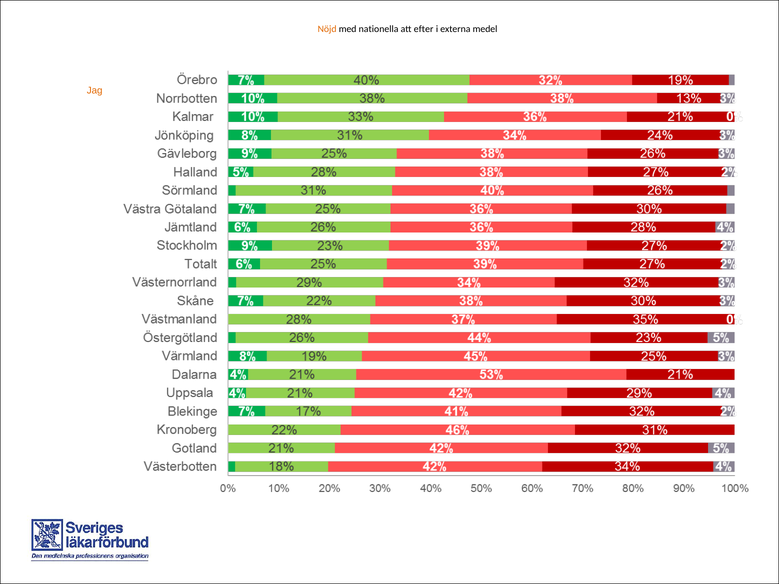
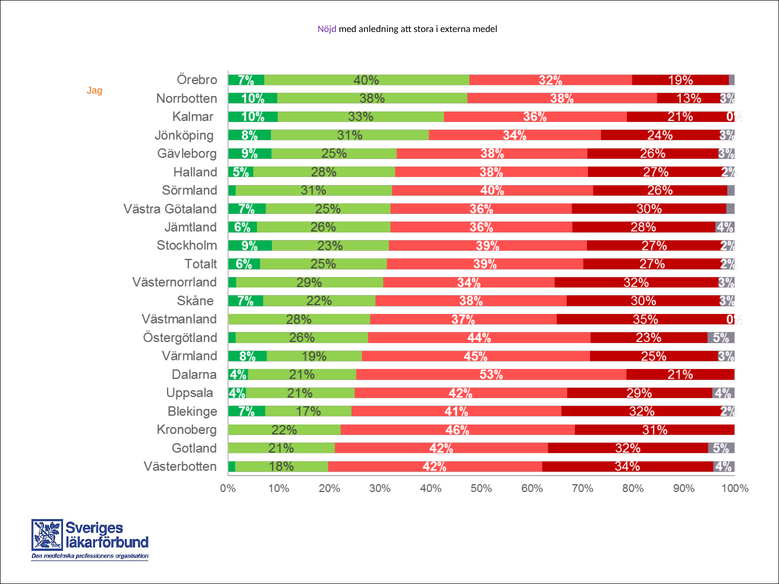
Nöjd colour: orange -> purple
nationella: nationella -> anledning
att efter: efter -> stora
